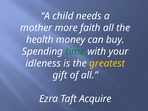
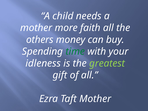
health: health -> others
greatest colour: yellow -> light green
Taft Acquire: Acquire -> Mother
